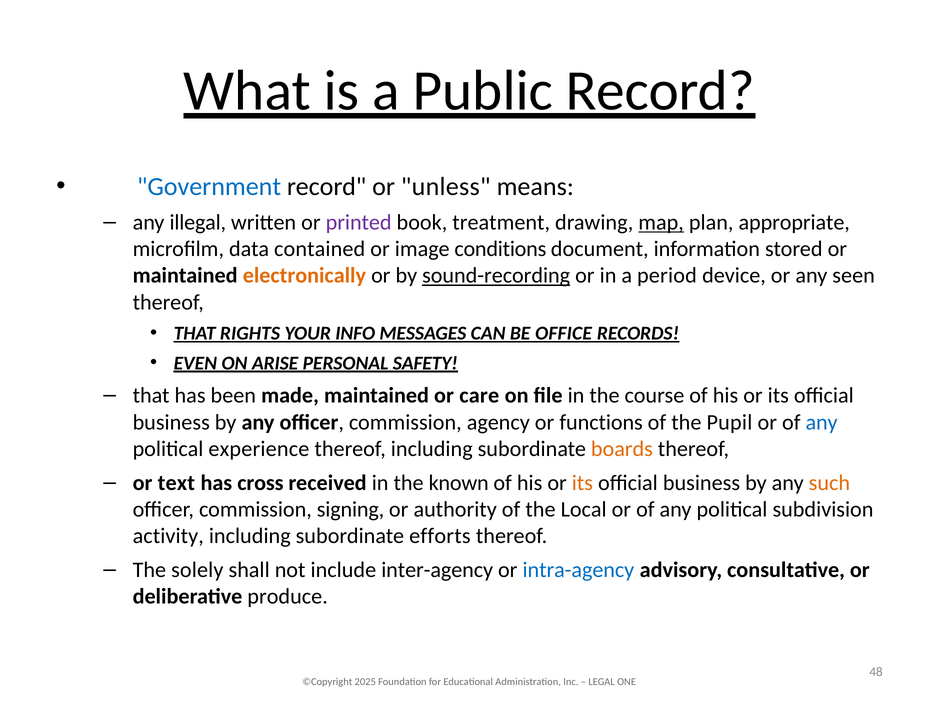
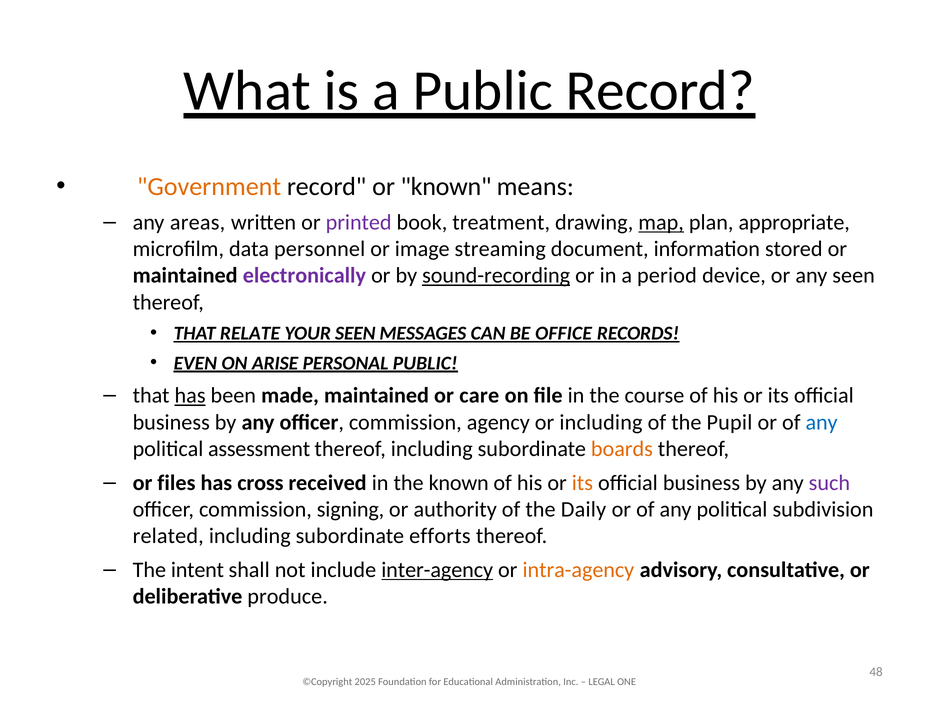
Government colour: blue -> orange
or unless: unless -> known
illegal: illegal -> areas
contained: contained -> personnel
conditions: conditions -> streaming
electronically colour: orange -> purple
RIGHTS: RIGHTS -> RELATE
YOUR INFO: INFO -> SEEN
PERSONAL SAFETY: SAFETY -> PUBLIC
has at (190, 396) underline: none -> present
or functions: functions -> including
experience: experience -> assessment
text: text -> files
such colour: orange -> purple
Local: Local -> Daily
activity: activity -> related
solely: solely -> intent
inter-agency underline: none -> present
intra-agency colour: blue -> orange
